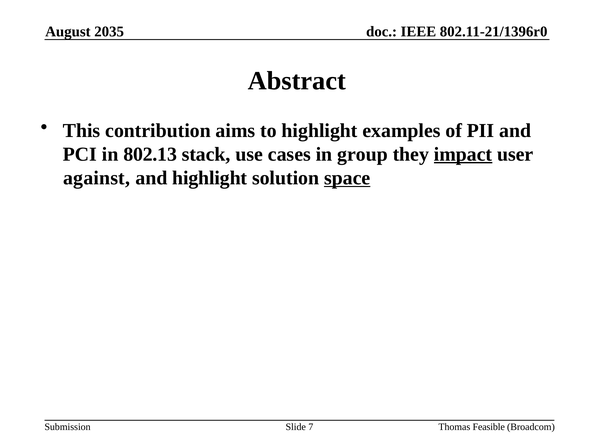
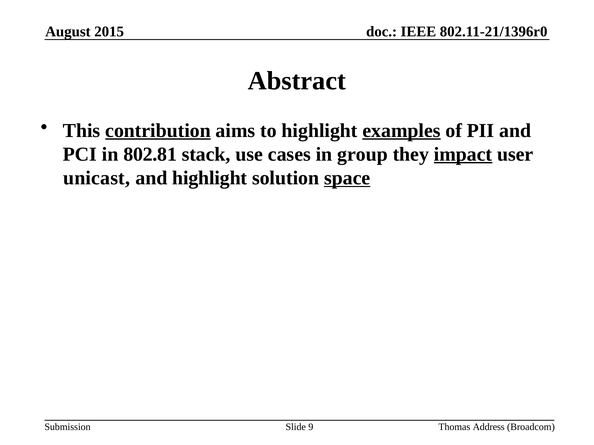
2035: 2035 -> 2015
contribution underline: none -> present
examples underline: none -> present
802.13: 802.13 -> 802.81
against: against -> unicast
7: 7 -> 9
Feasible: Feasible -> Address
